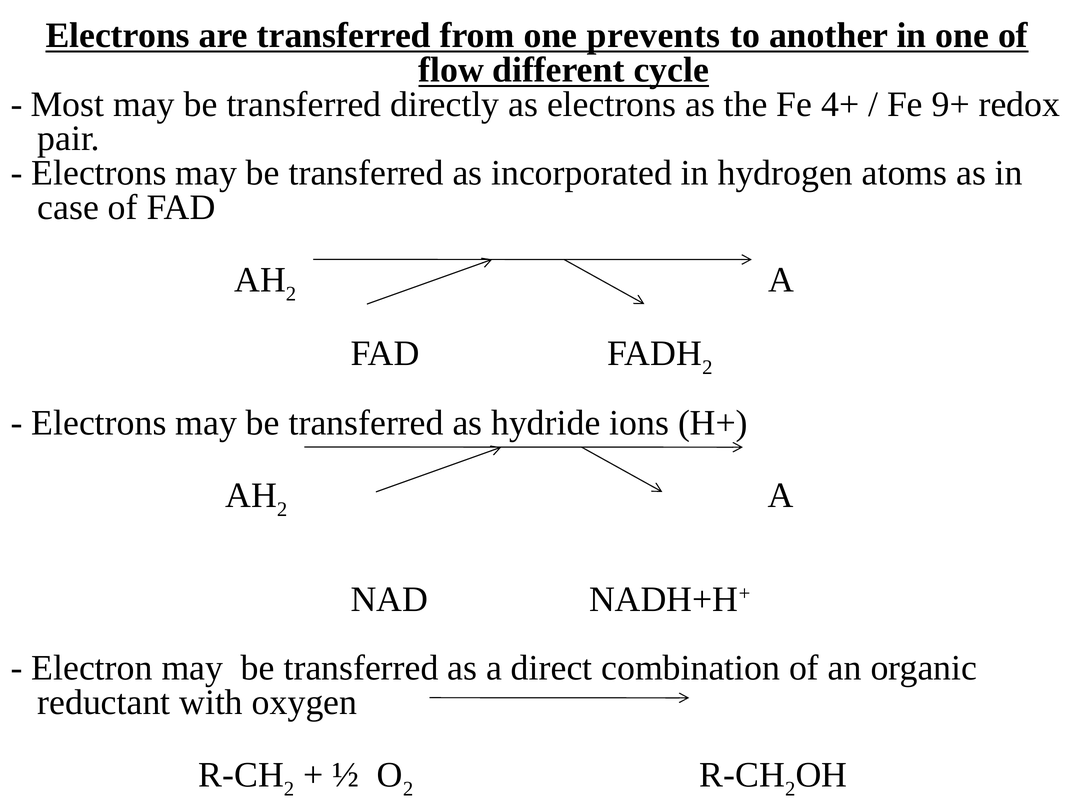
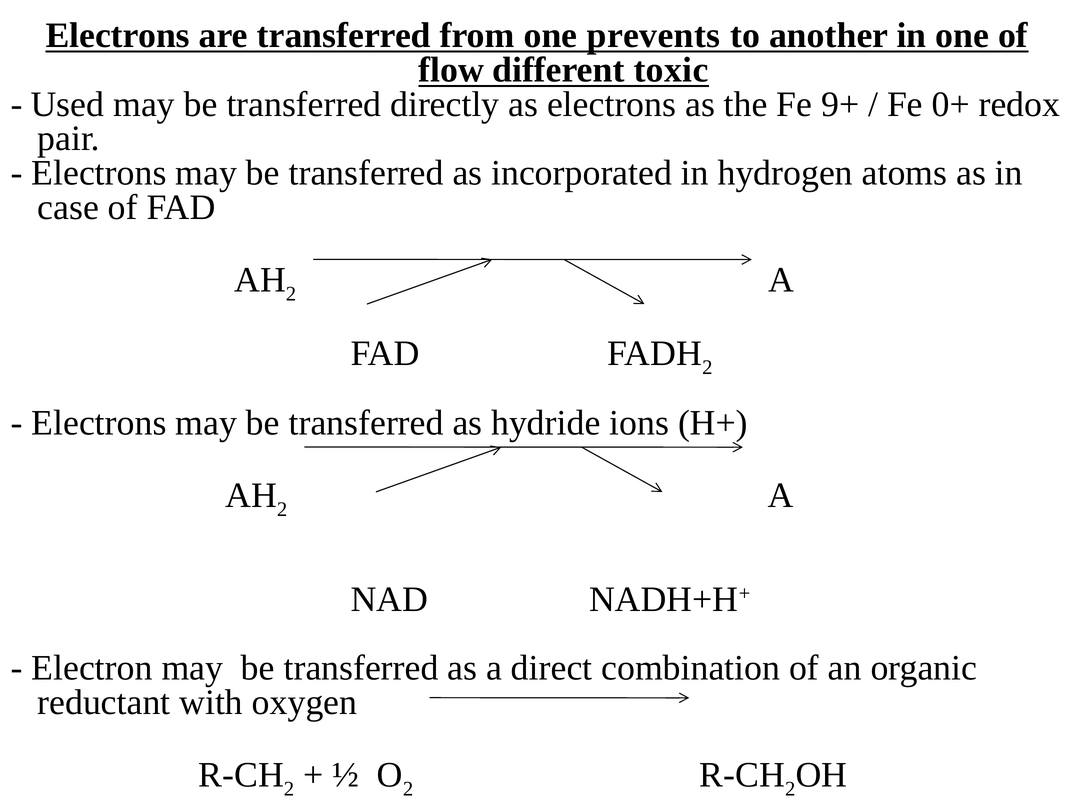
cycle: cycle -> toxic
Most: Most -> Used
4+: 4+ -> 9+
9+: 9+ -> 0+
